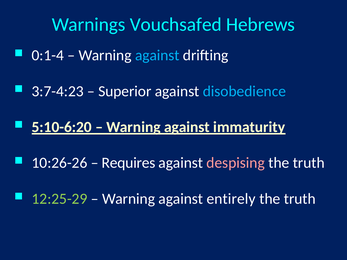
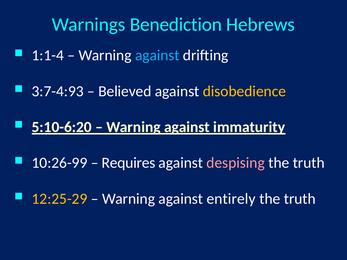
Vouchsafed: Vouchsafed -> Benediction
0:1-4: 0:1-4 -> 1:1-4
3:7-4:23: 3:7-4:23 -> 3:7-4:93
Superior: Superior -> Believed
disobedience colour: light blue -> yellow
10:26-26: 10:26-26 -> 10:26-99
12:25-29 colour: light green -> yellow
